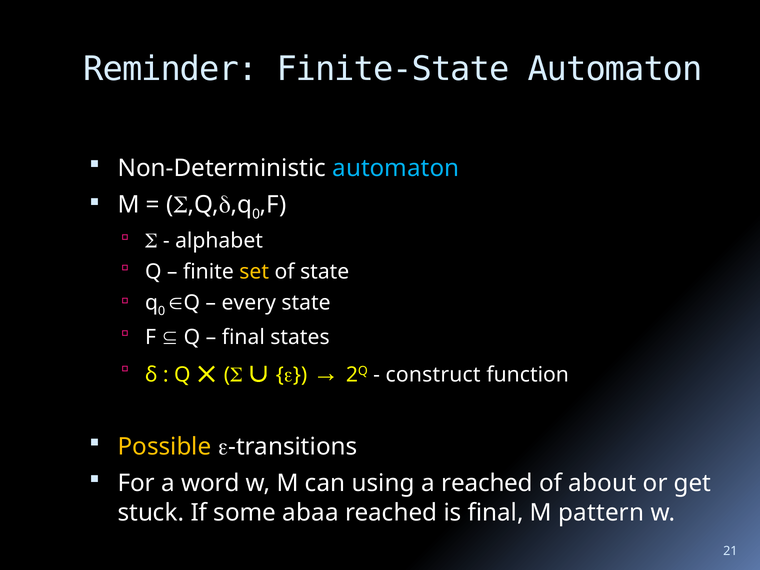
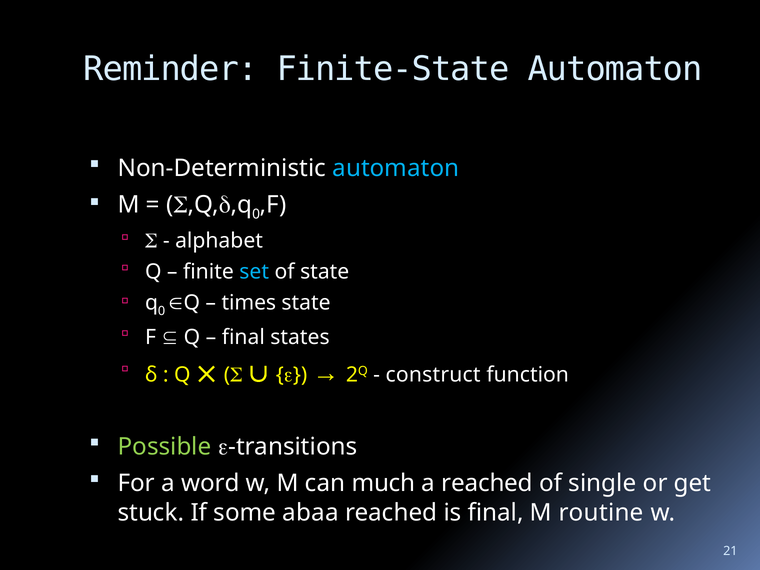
set colour: yellow -> light blue
every: every -> times
Possible colour: yellow -> light green
using: using -> much
about: about -> single
pattern: pattern -> routine
